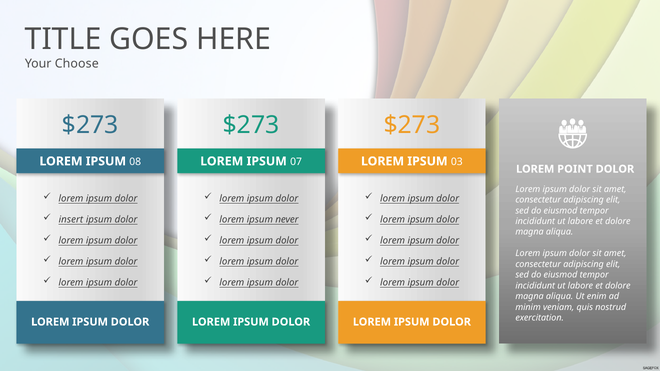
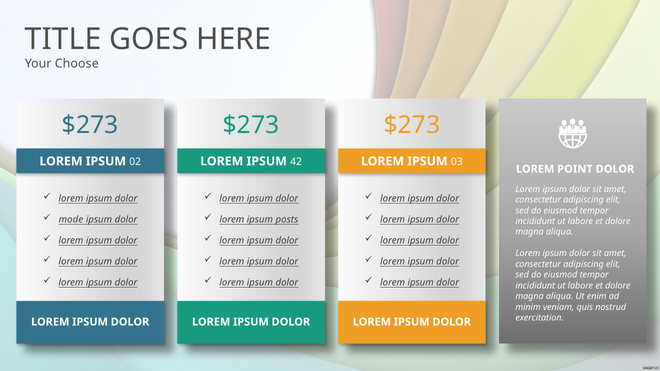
08: 08 -> 02
07: 07 -> 42
insert: insert -> mode
never: never -> posts
